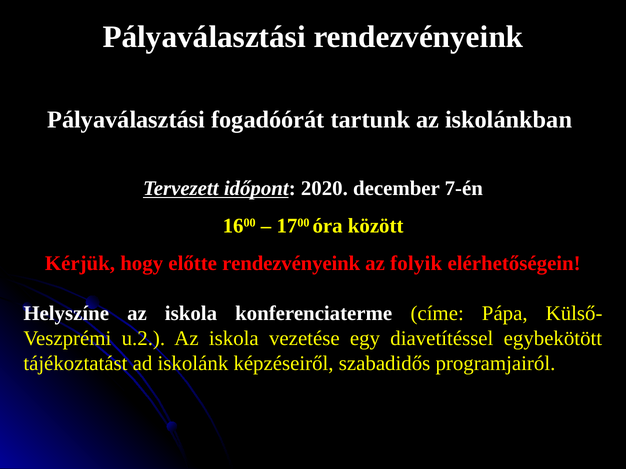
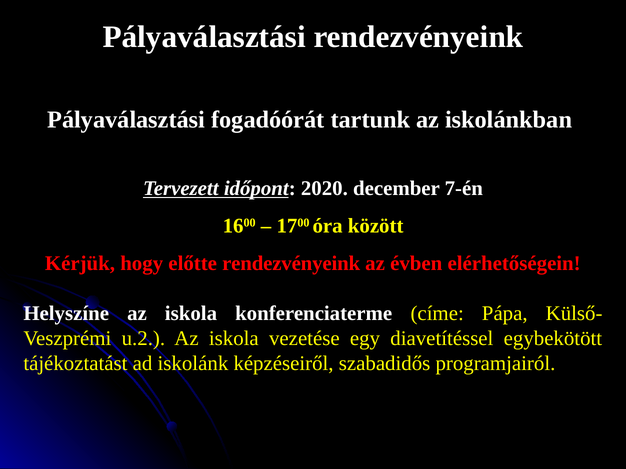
folyik: folyik -> évben
